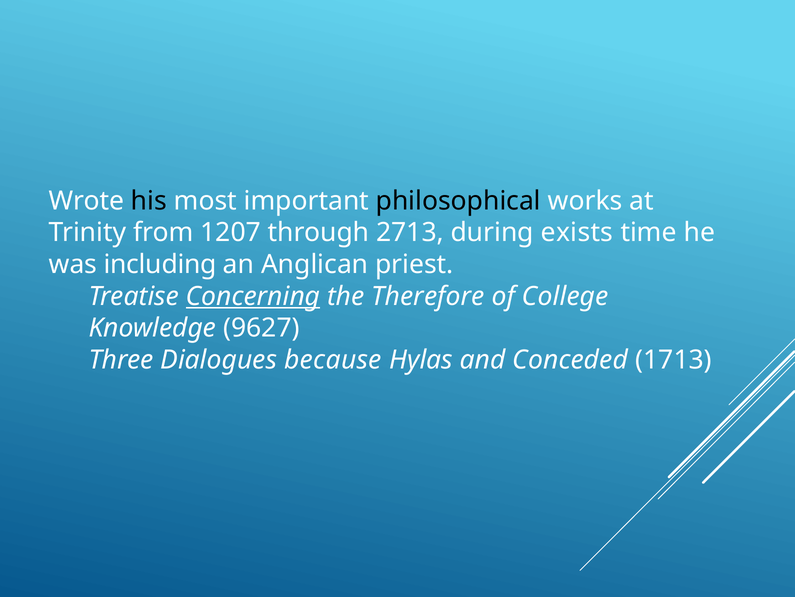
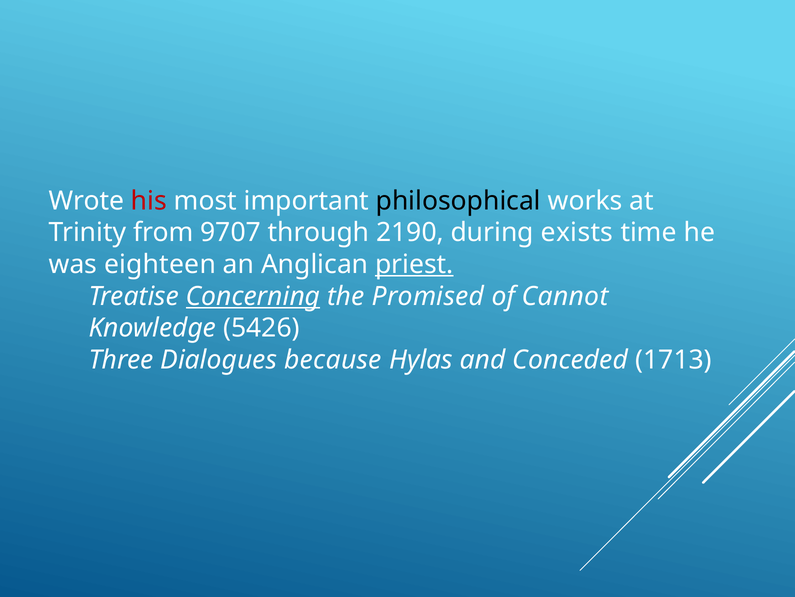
his colour: black -> red
1207: 1207 -> 9707
2713: 2713 -> 2190
including: including -> eighteen
priest underline: none -> present
Therefore: Therefore -> Promised
College: College -> Cannot
9627: 9627 -> 5426
